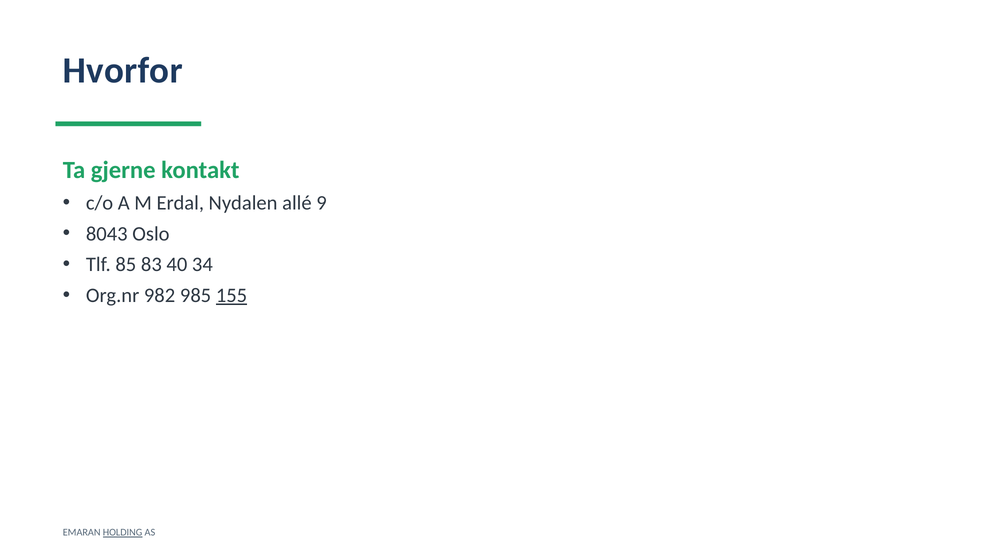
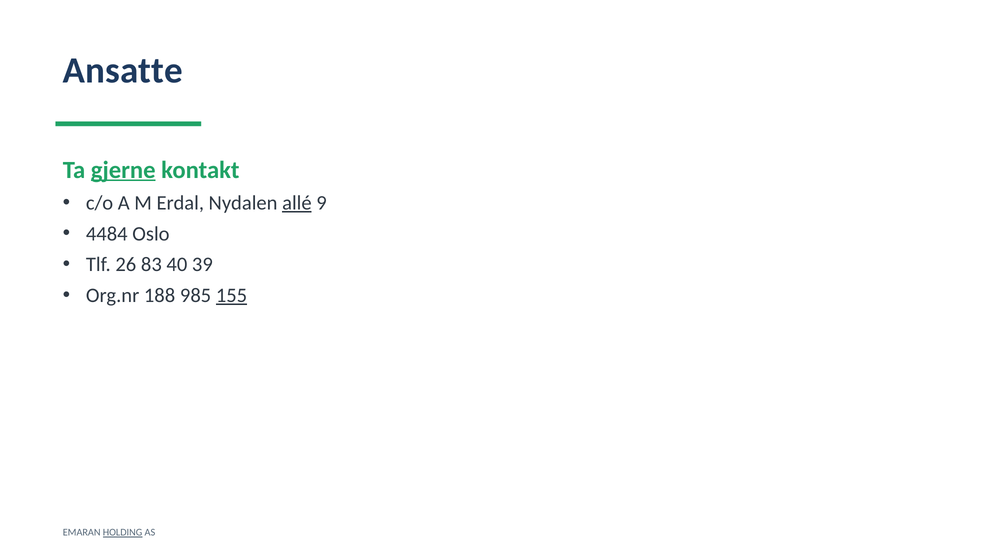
Hvorfor: Hvorfor -> Ansatte
gjerne underline: none -> present
allé underline: none -> present
8043: 8043 -> 4484
85: 85 -> 26
34: 34 -> 39
982: 982 -> 188
